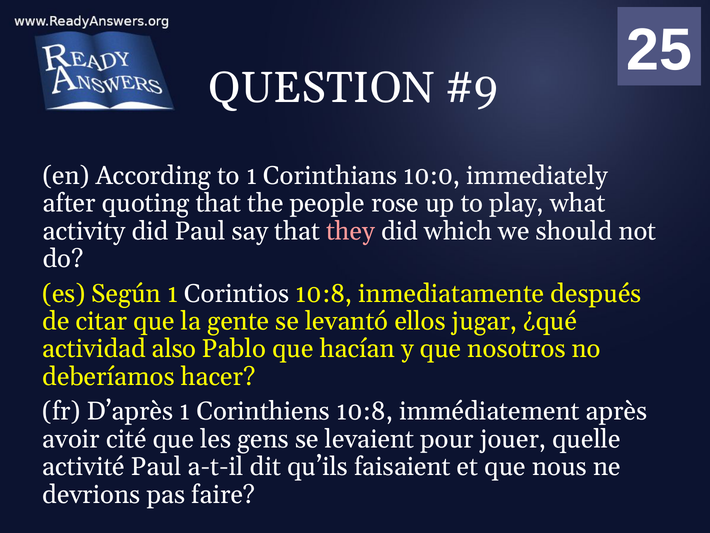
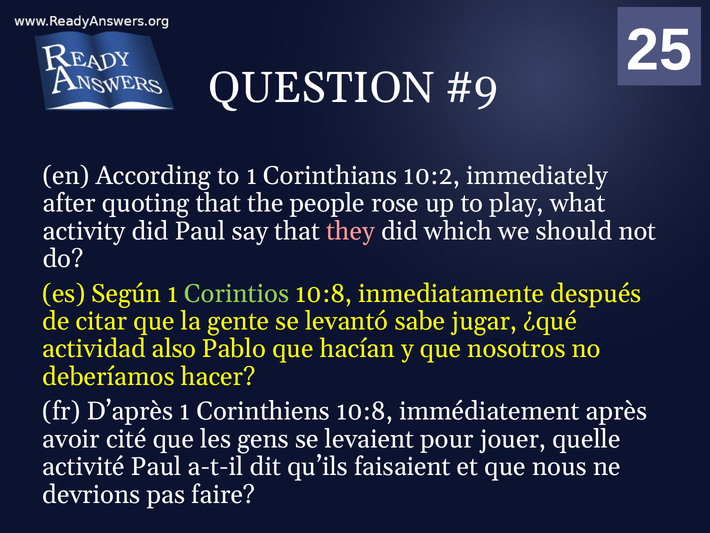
10:0: 10:0 -> 10:2
Corintios colour: white -> light green
ellos: ellos -> sabe
